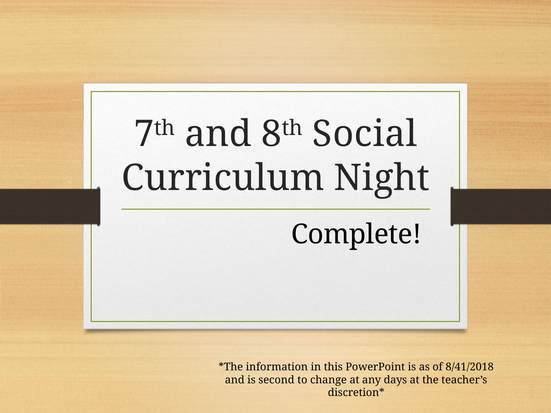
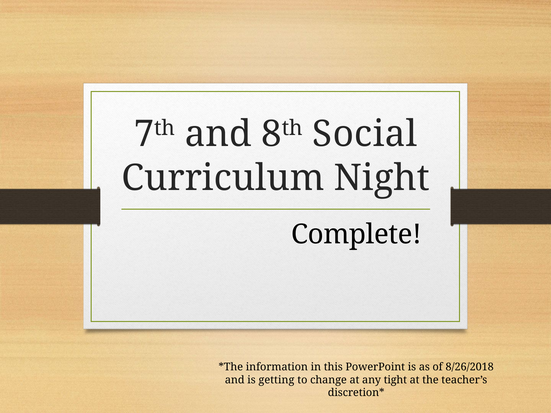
8/41/2018: 8/41/2018 -> 8/26/2018
second: second -> getting
days: days -> tight
